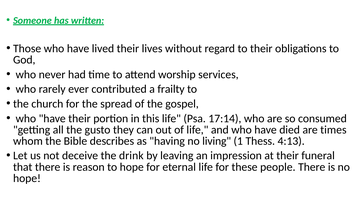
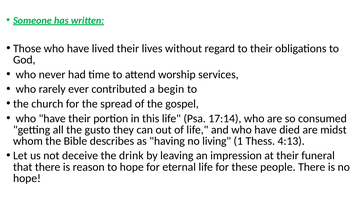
frailty: frailty -> begin
times: times -> midst
